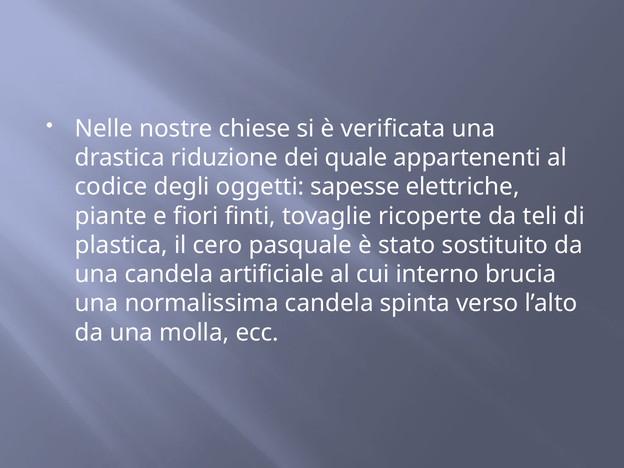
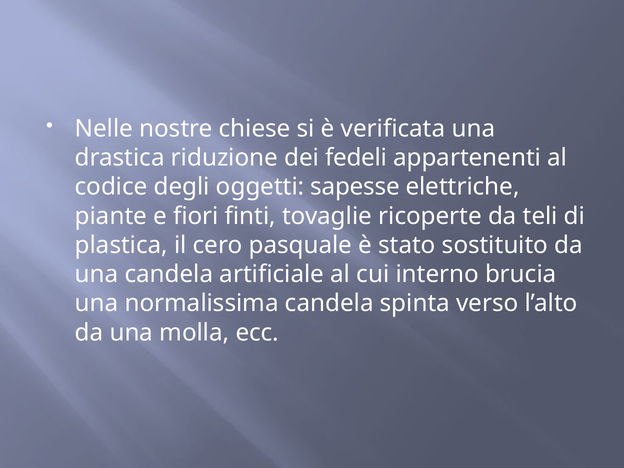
quale: quale -> fedeli
